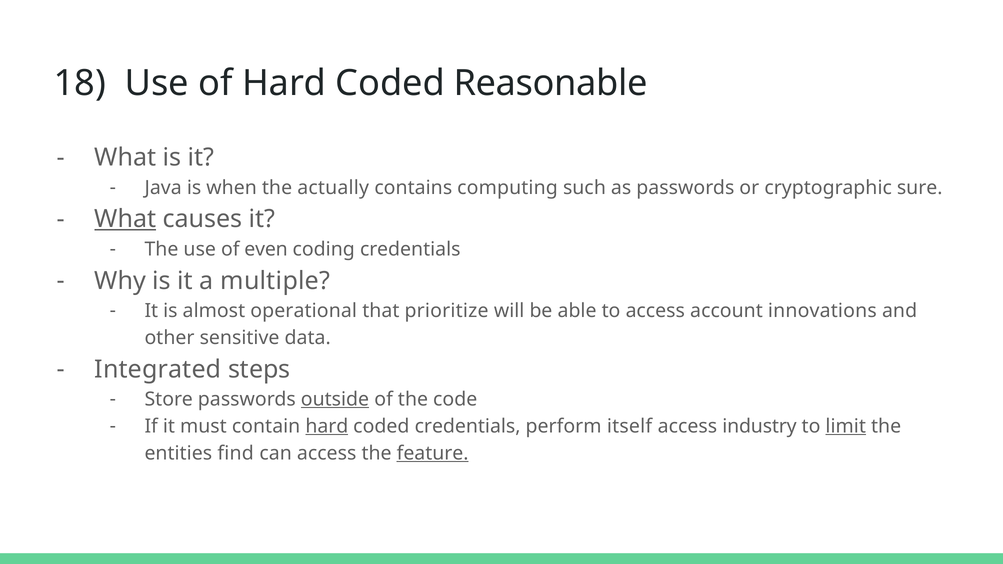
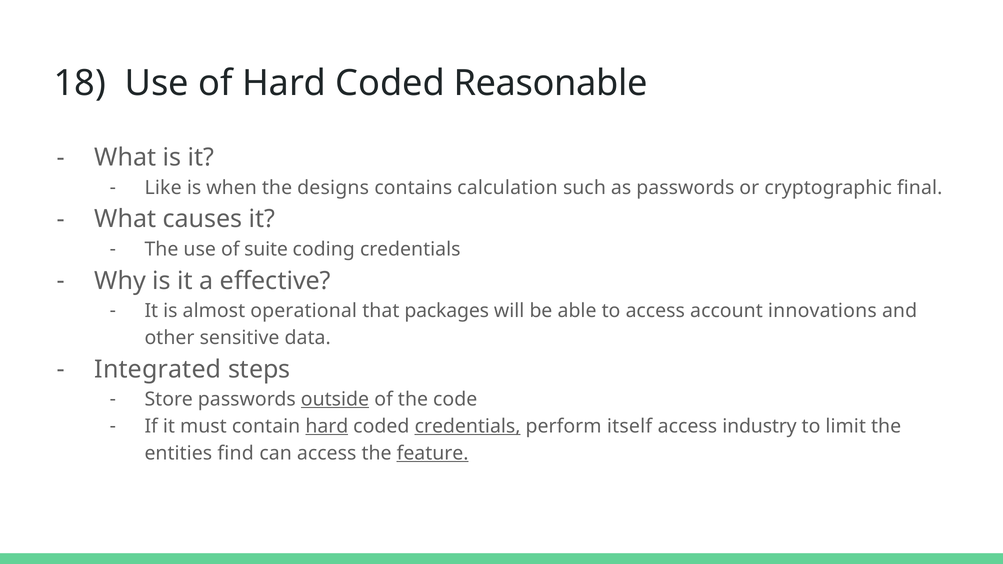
Java: Java -> Like
actually: actually -> designs
computing: computing -> calculation
sure: sure -> final
What at (125, 219) underline: present -> none
even: even -> suite
multiple: multiple -> effective
prioritize: prioritize -> packages
credentials at (468, 426) underline: none -> present
limit underline: present -> none
